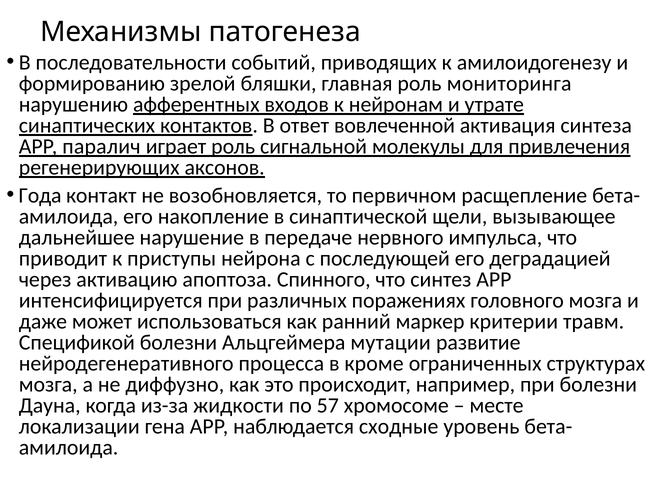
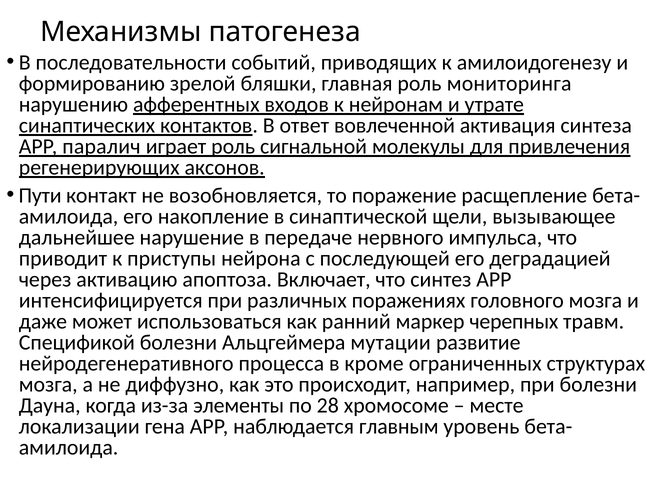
Года: Года -> Пути
первичном: первичном -> поражение
Спинного: Спинного -> Включает
критерии: критерии -> черепных
жидкости: жидкости -> элементы
57: 57 -> 28
сходные: сходные -> главным
